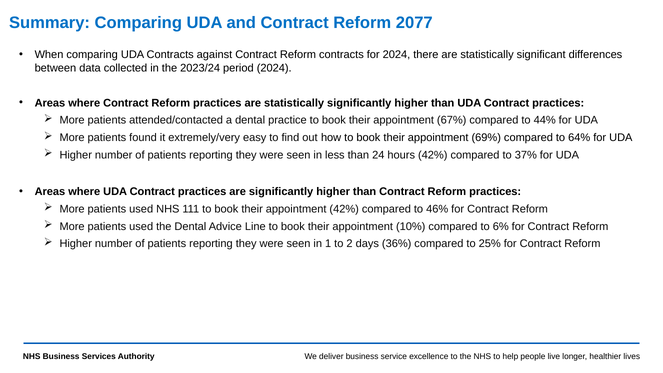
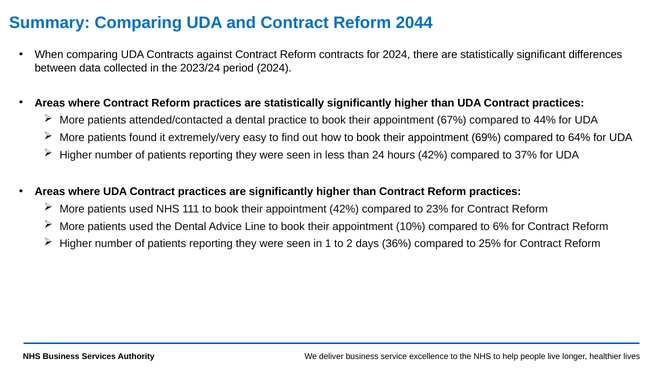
2077: 2077 -> 2044
46%: 46% -> 23%
